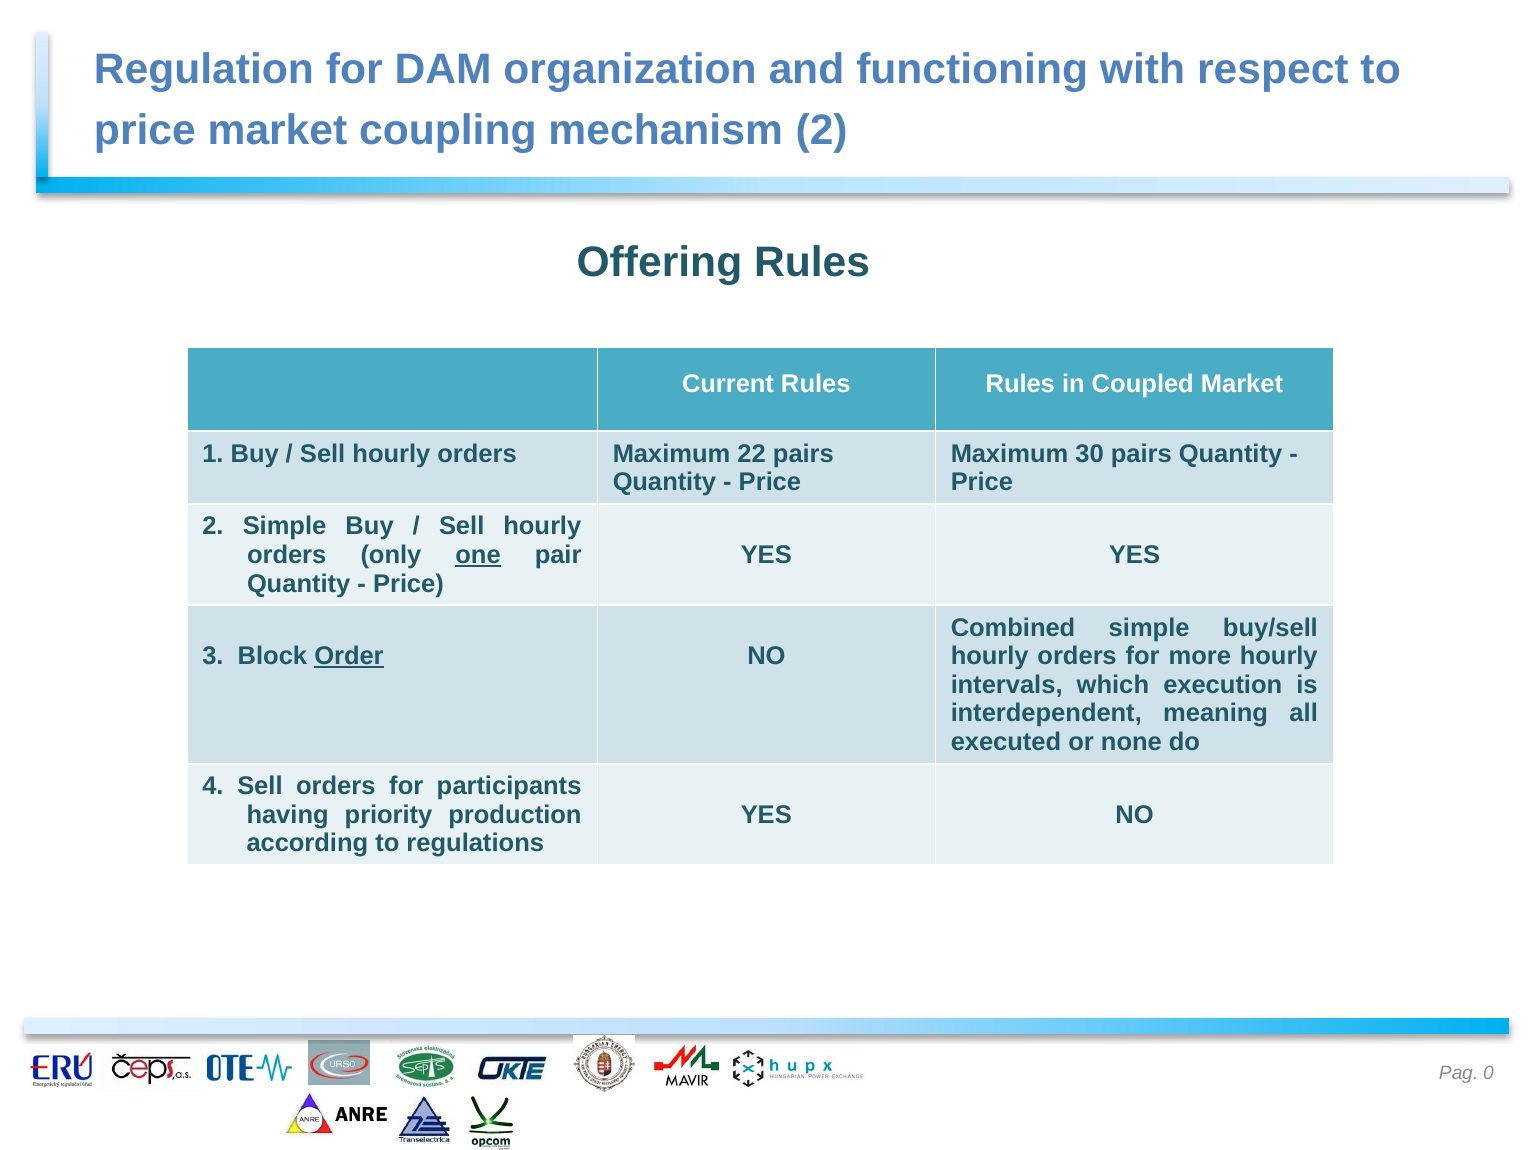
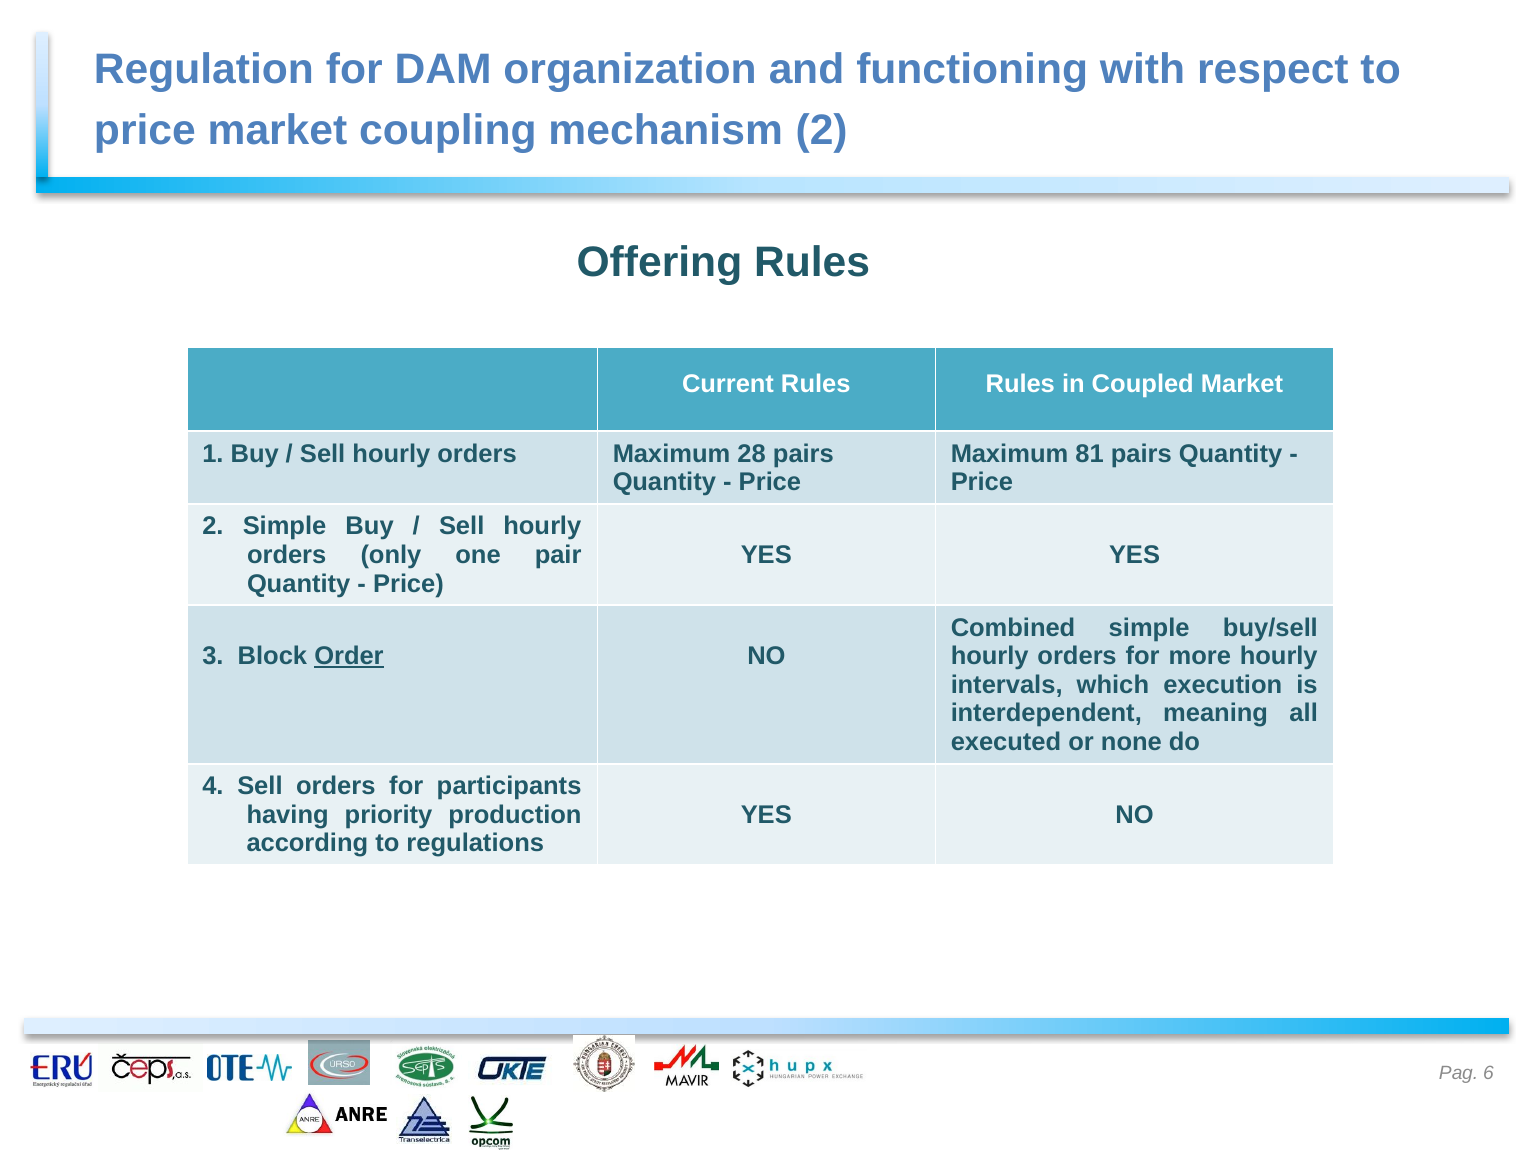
22: 22 -> 28
30: 30 -> 81
one underline: present -> none
0: 0 -> 6
